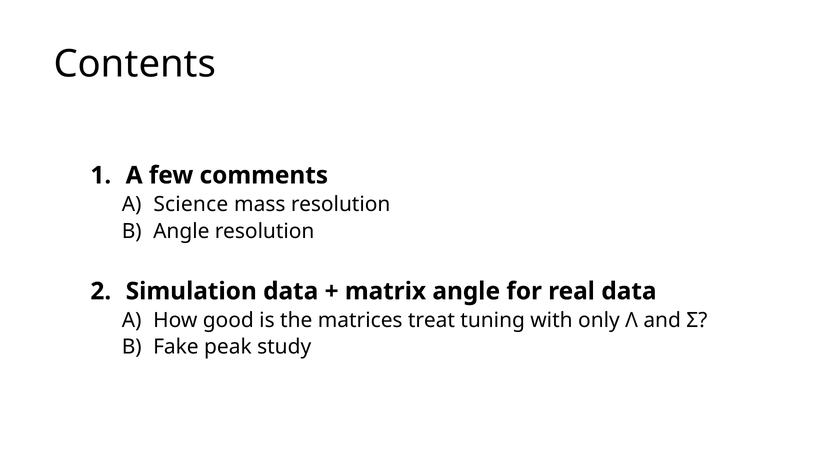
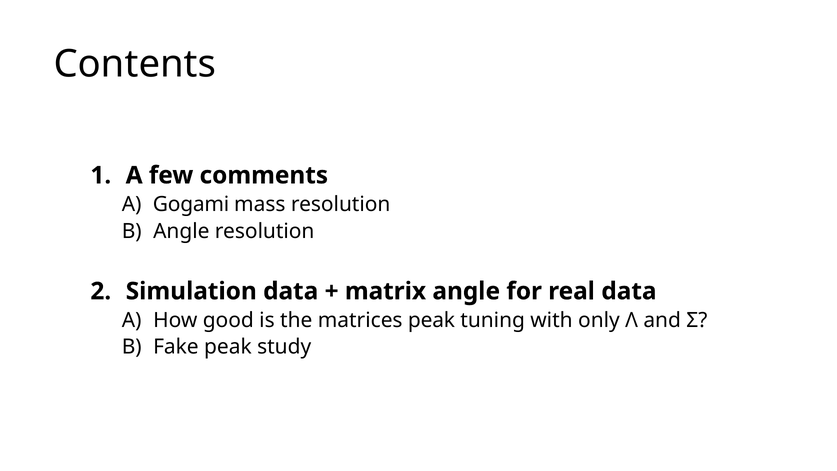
Science: Science -> Gogami
matrices treat: treat -> peak
